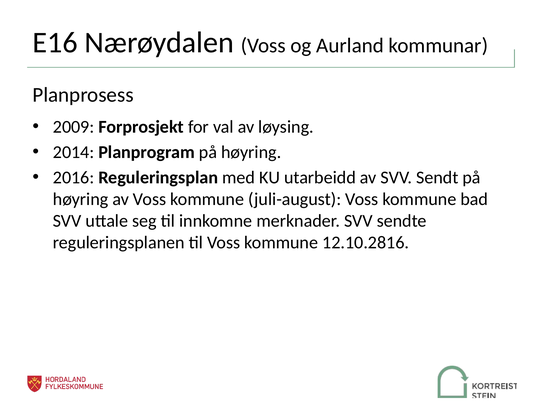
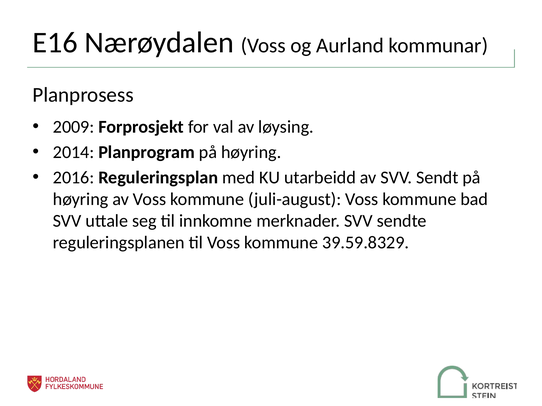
12.10.2816: 12.10.2816 -> 39.59.8329
